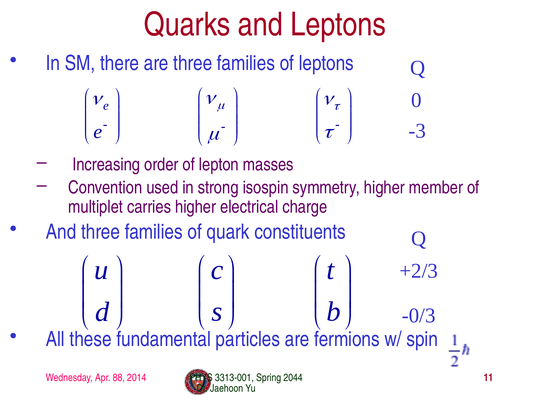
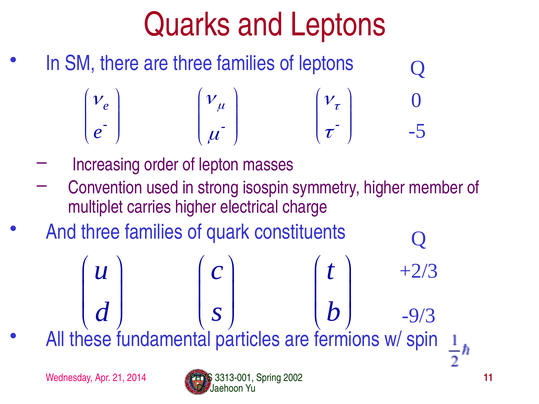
-3: -3 -> -5
-0/3: -0/3 -> -9/3
88: 88 -> 21
2044: 2044 -> 2002
